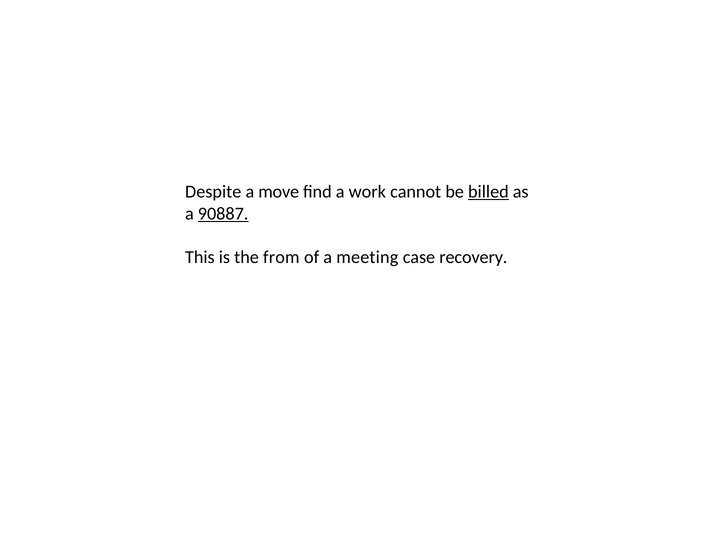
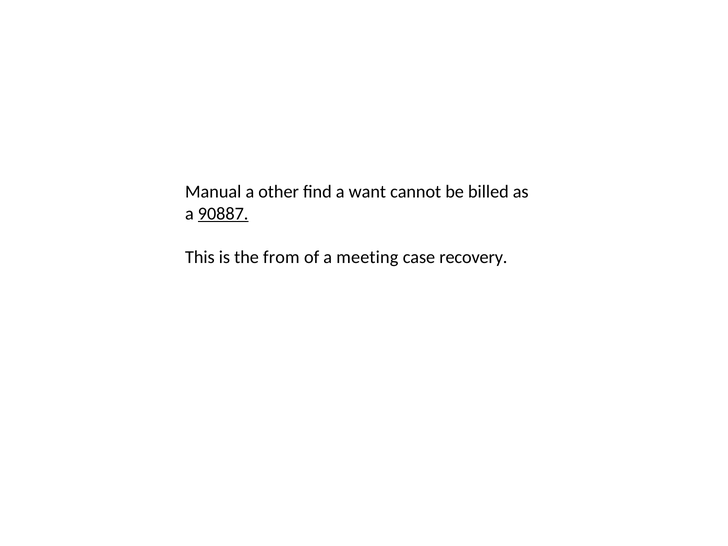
Despite: Despite -> Manual
move: move -> other
work: work -> want
billed underline: present -> none
